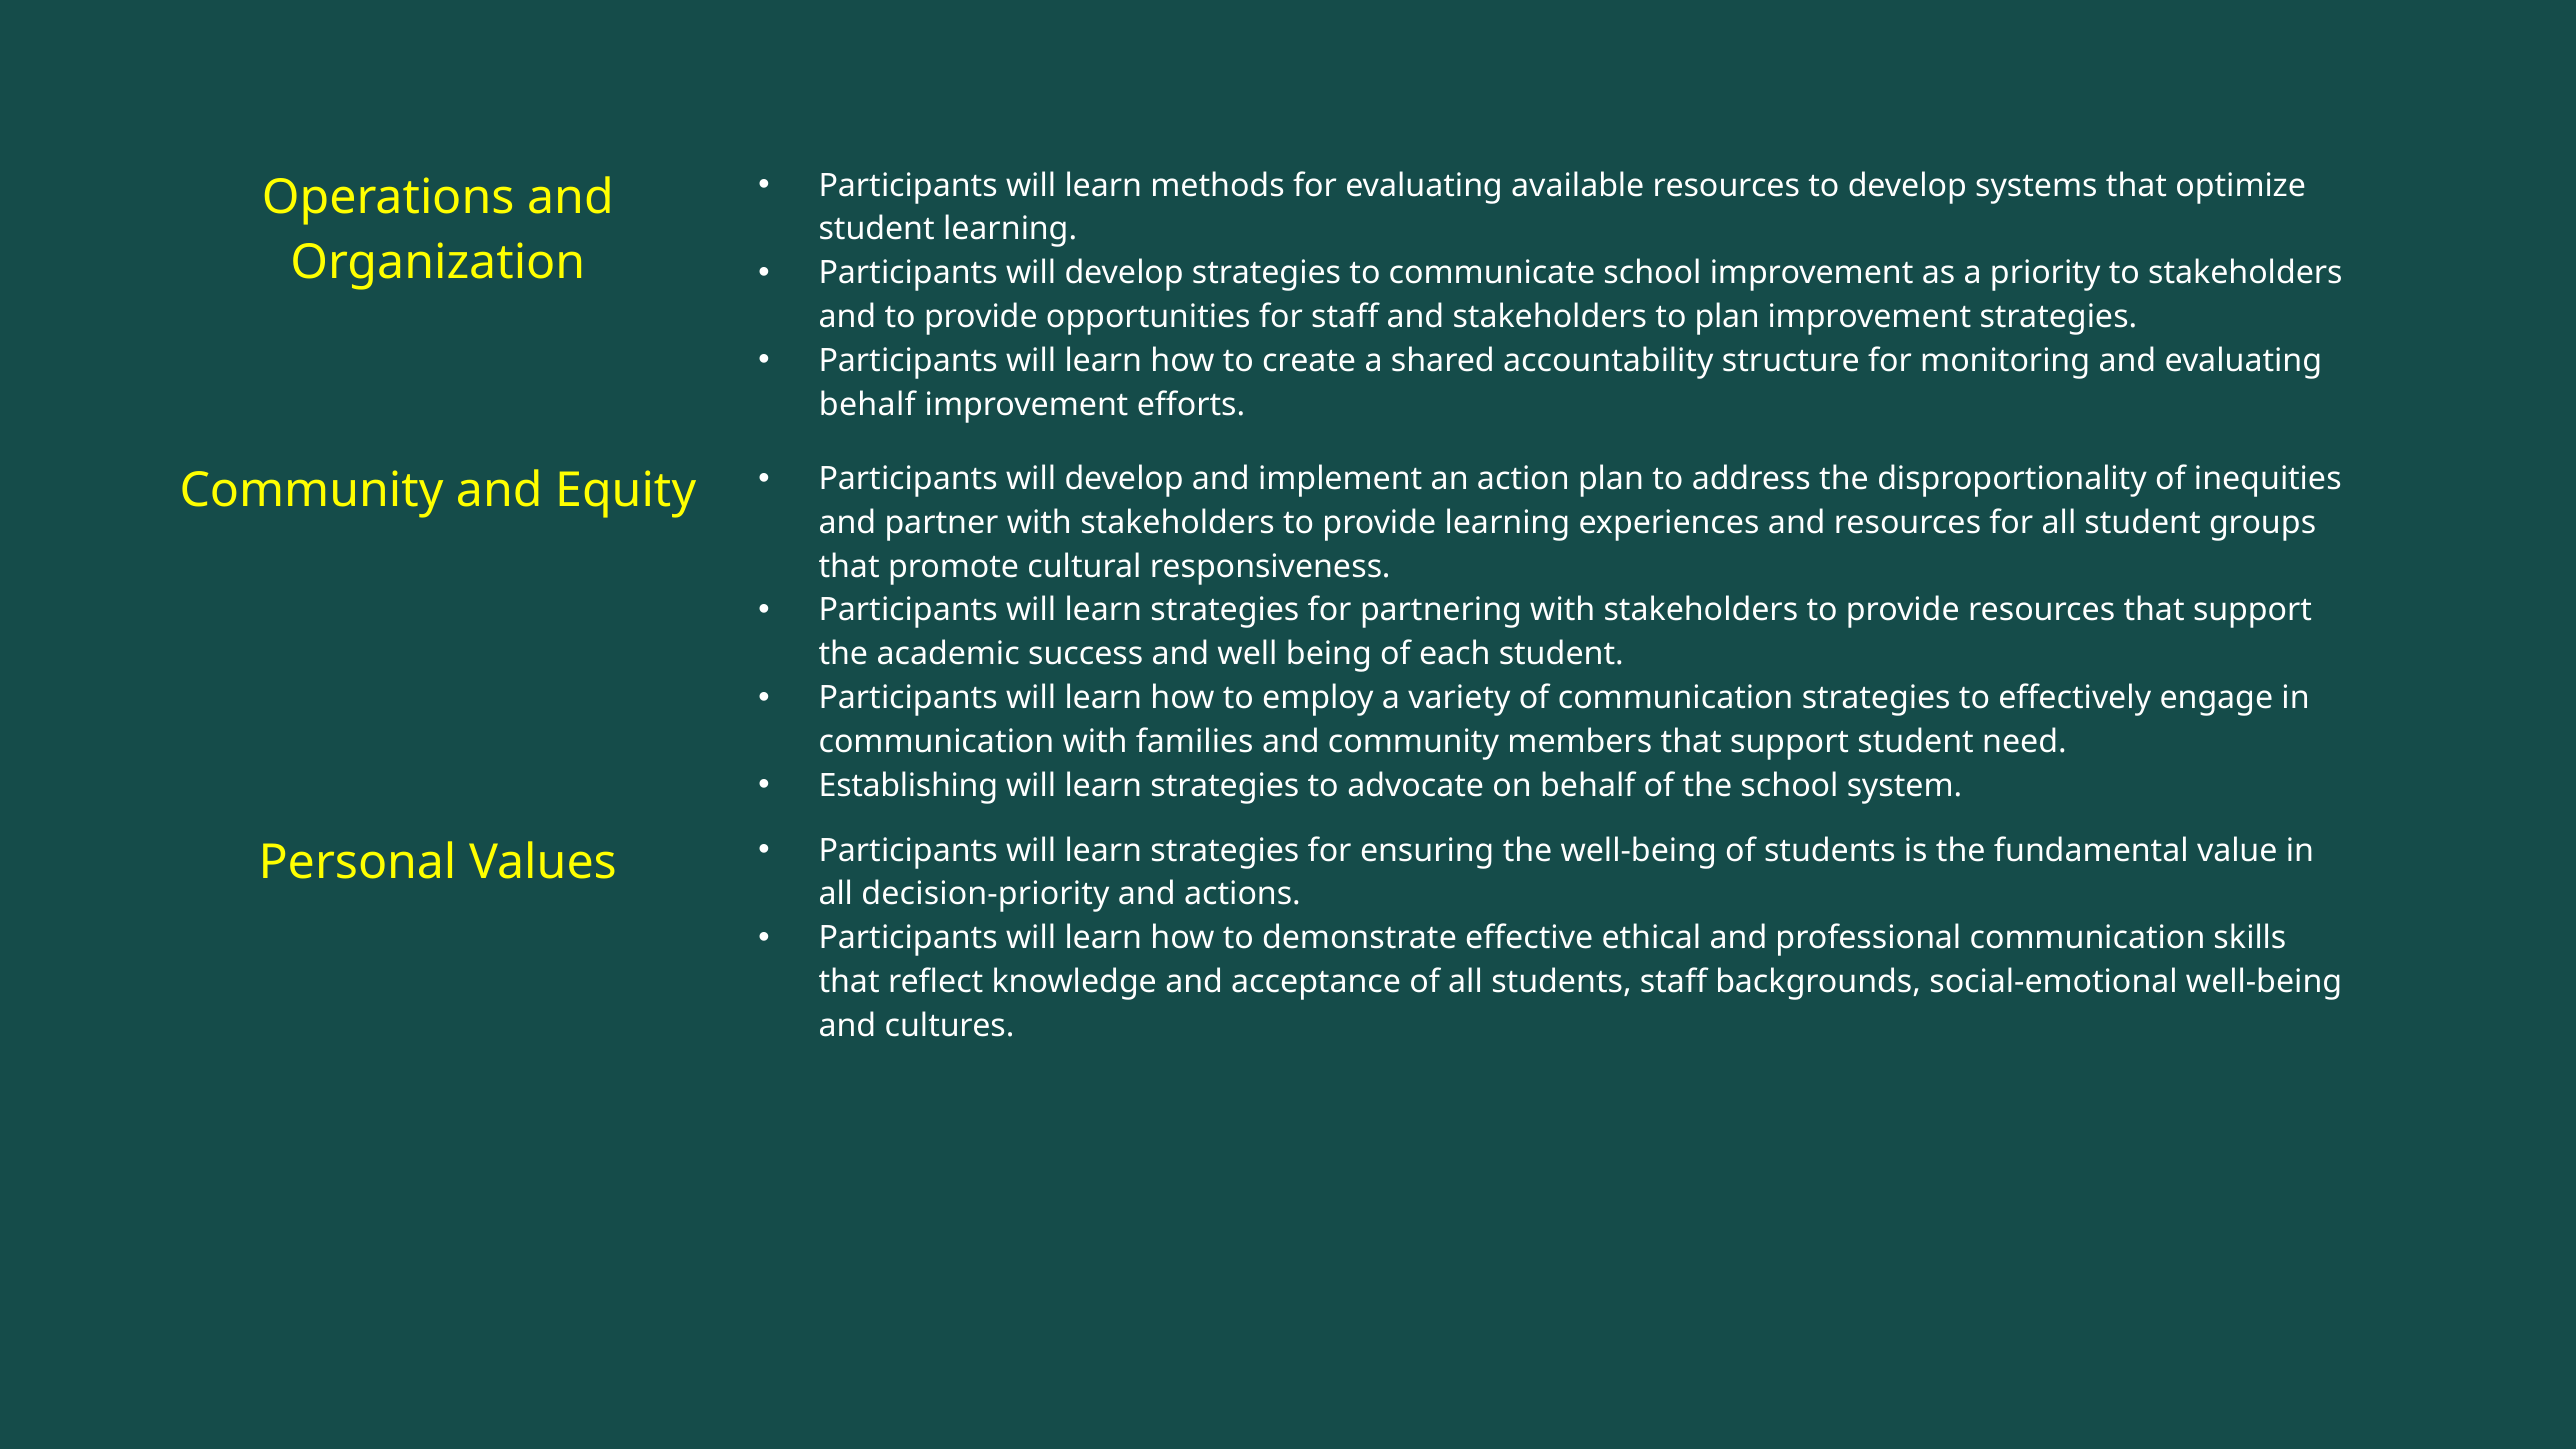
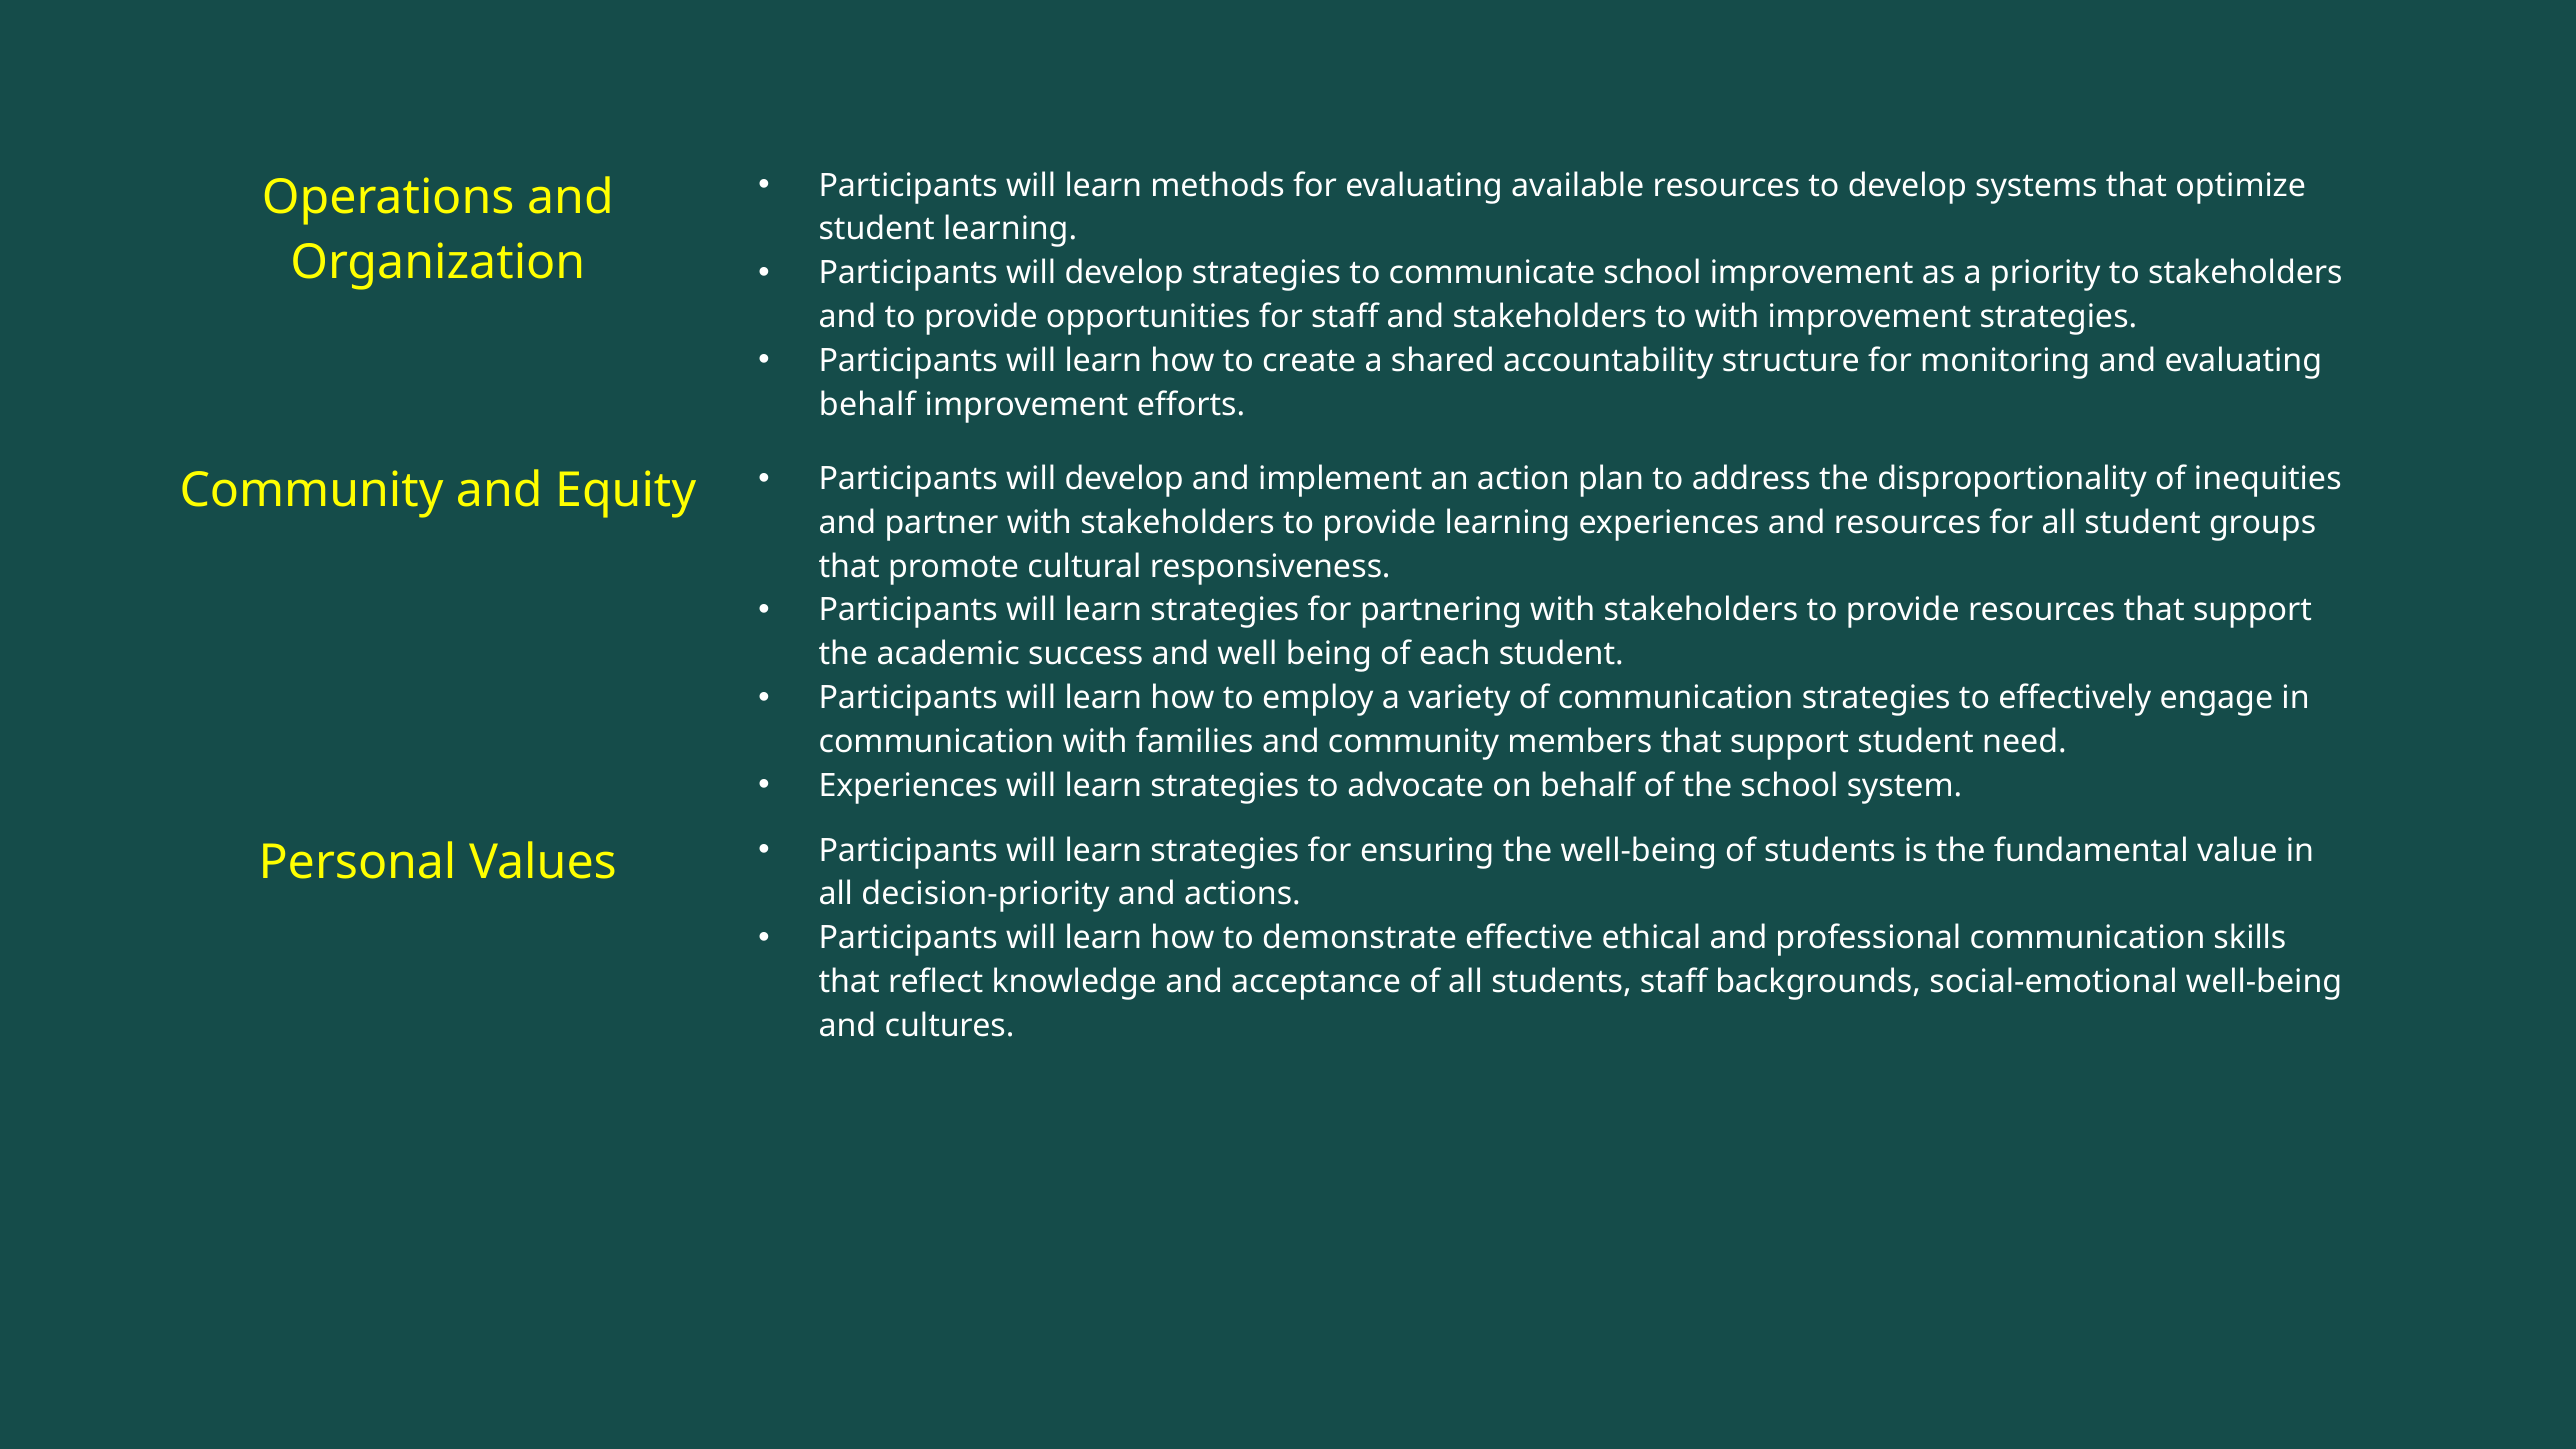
to plan: plan -> with
Establishing at (908, 786): Establishing -> Experiences
